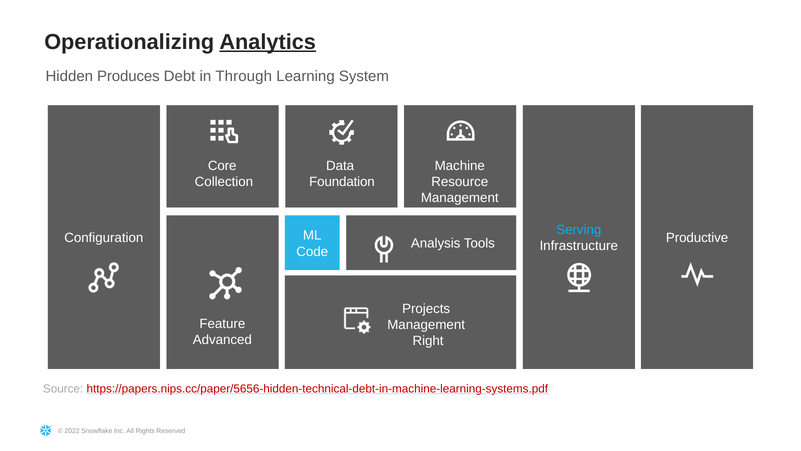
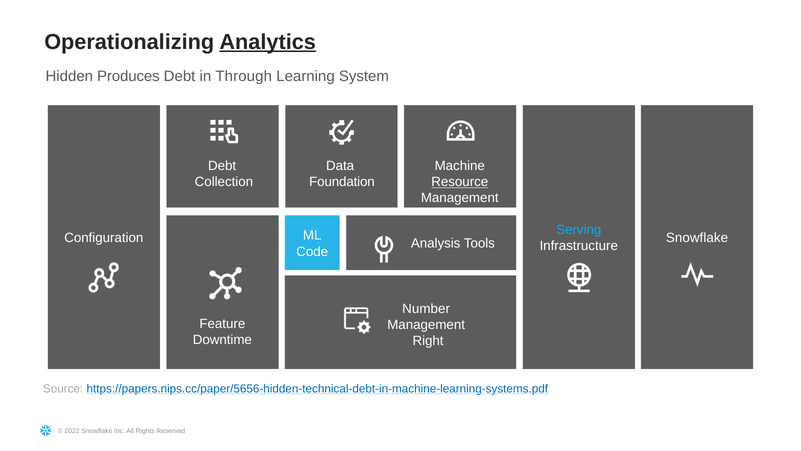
Core at (222, 166): Core -> Debt
Resource underline: none -> present
Productive at (697, 238): Productive -> Snowflake
Projects: Projects -> Number
Advanced: Advanced -> Downtime
https://papers.nips.cc/paper/5656-hidden-technical-debt-in-machine-learning-systems.pdf colour: red -> blue
